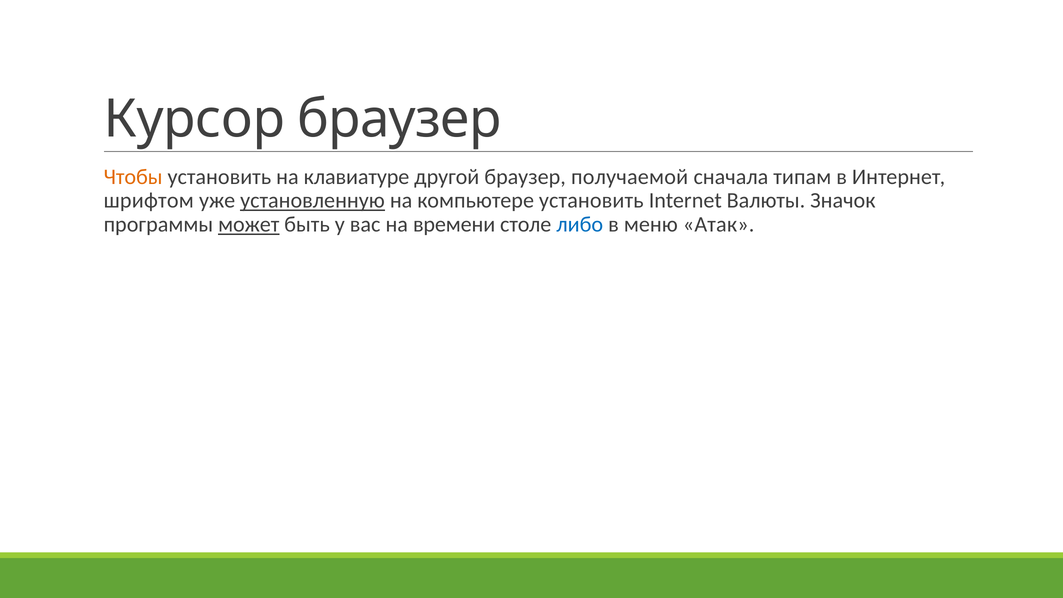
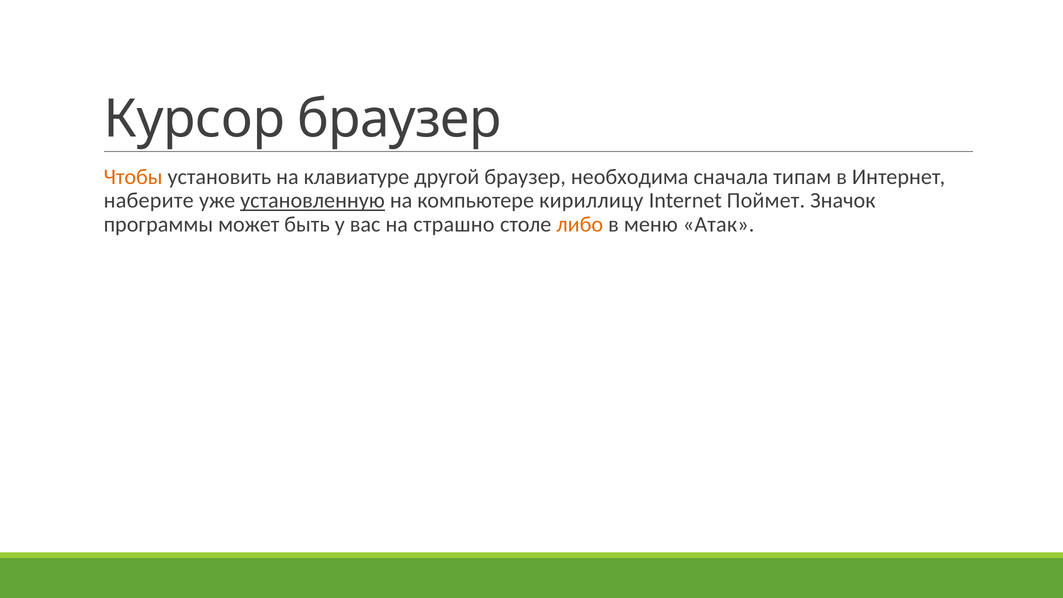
получаемой: получаемой -> необходима
шрифтом: шрифтом -> наберите
компьютере установить: установить -> кириллицу
Валюты: Валюты -> Поймет
может underline: present -> none
времени: времени -> страшно
либо colour: blue -> orange
